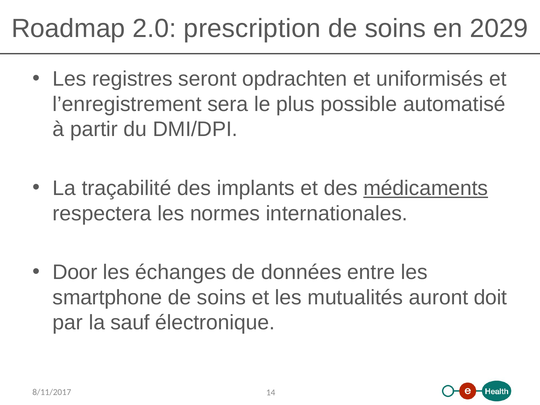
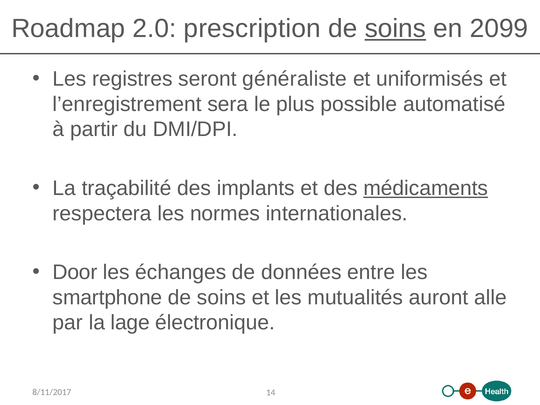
soins at (395, 29) underline: none -> present
2029: 2029 -> 2099
opdrachten: opdrachten -> généraliste
doit: doit -> alle
sauf: sauf -> lage
